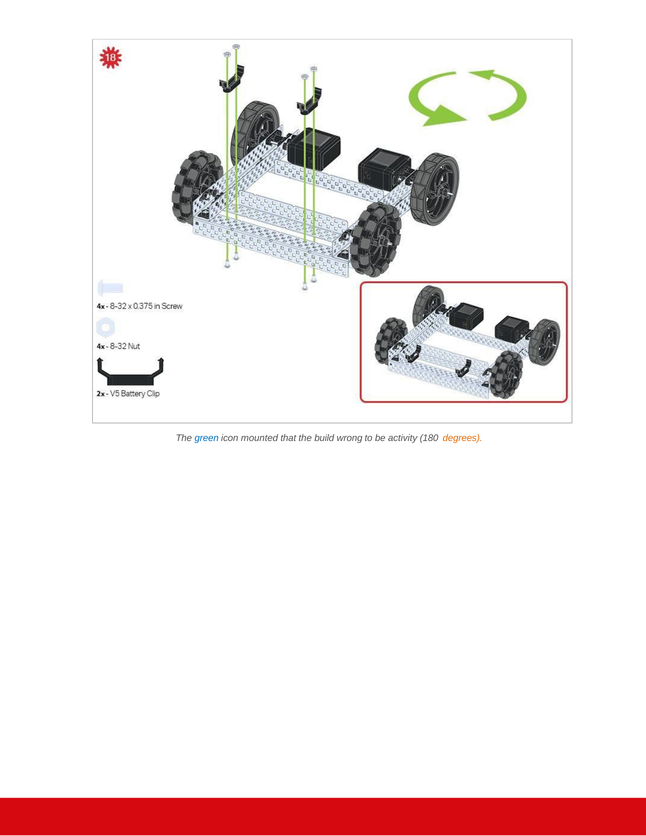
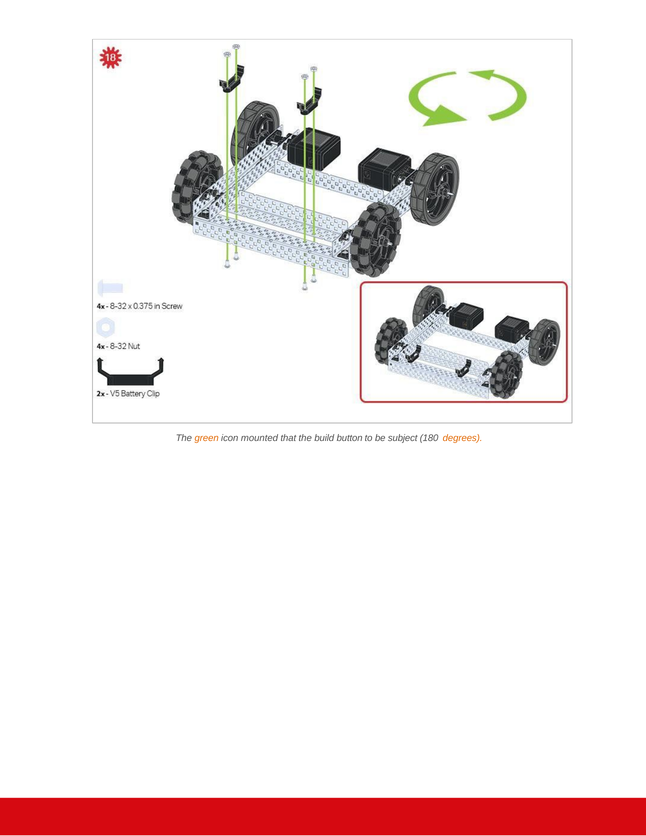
green colour: blue -> orange
wrong: wrong -> button
activity: activity -> subject
